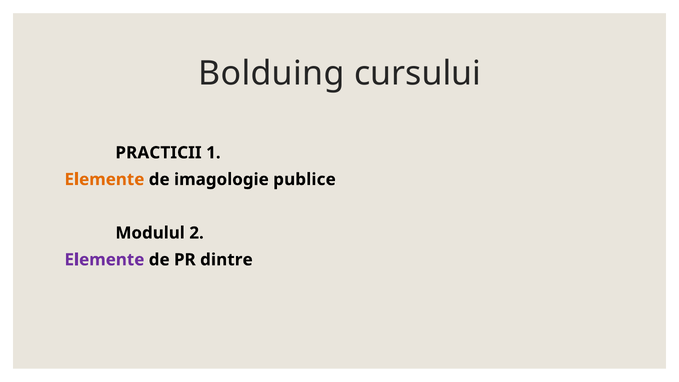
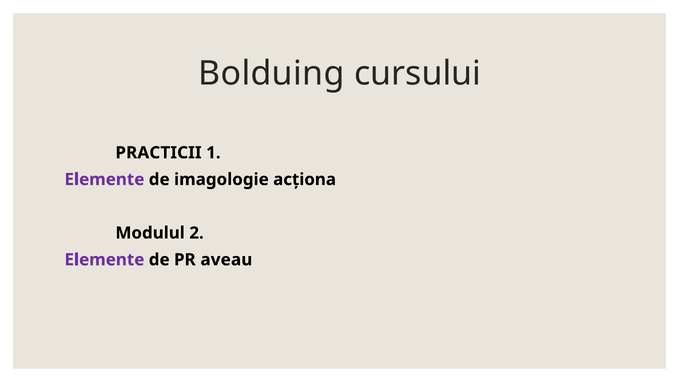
Elemente at (104, 179) colour: orange -> purple
publice: publice -> acționa
dintre: dintre -> aveau
